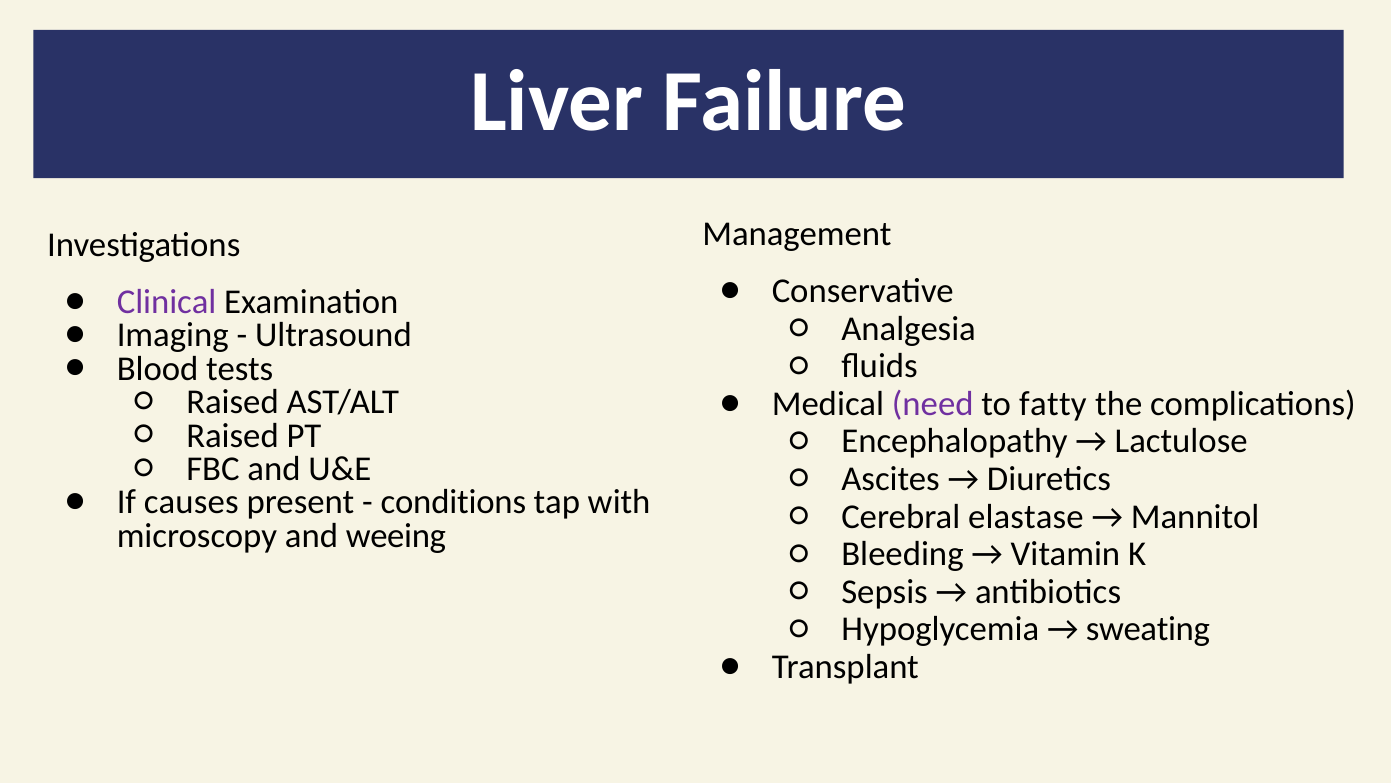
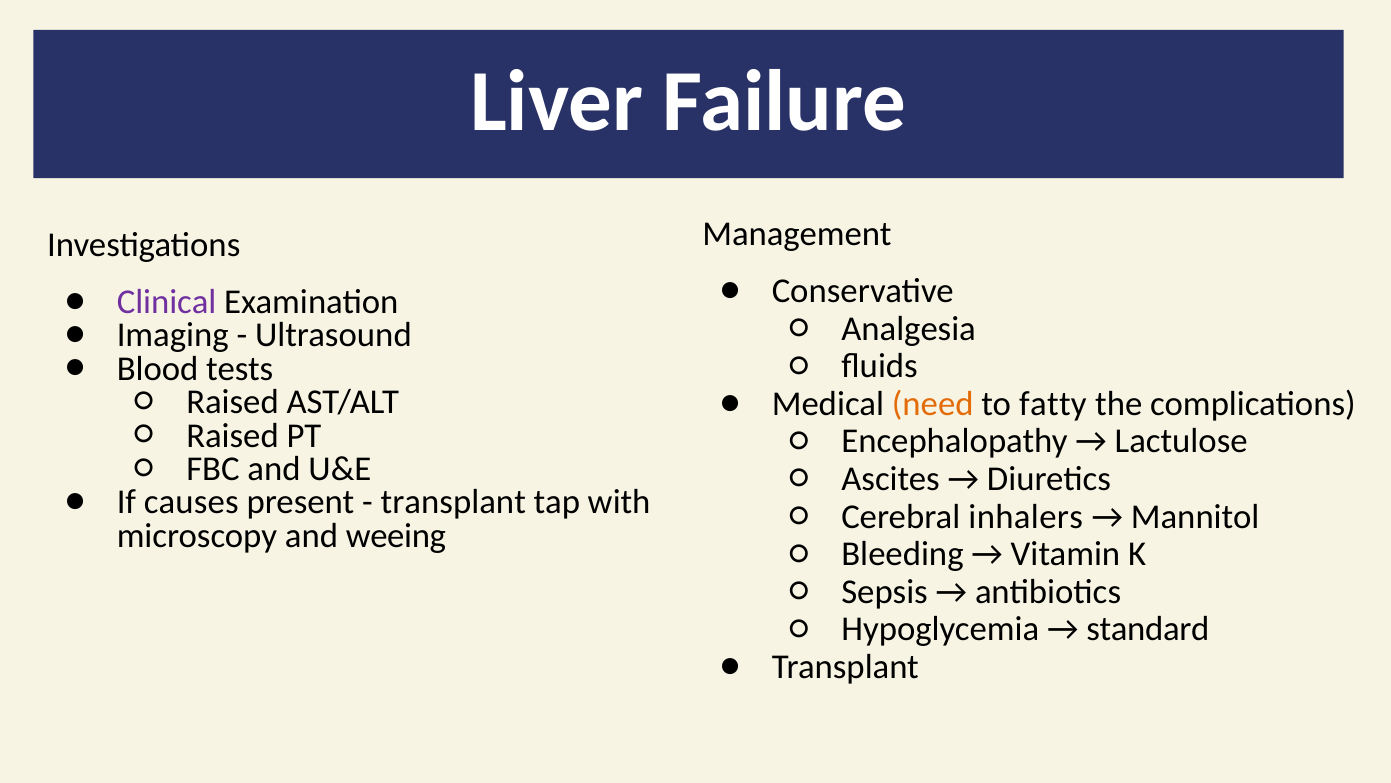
need colour: purple -> orange
conditions at (453, 502): conditions -> transplant
elastase: elastase -> inhalers
sweating: sweating -> standard
